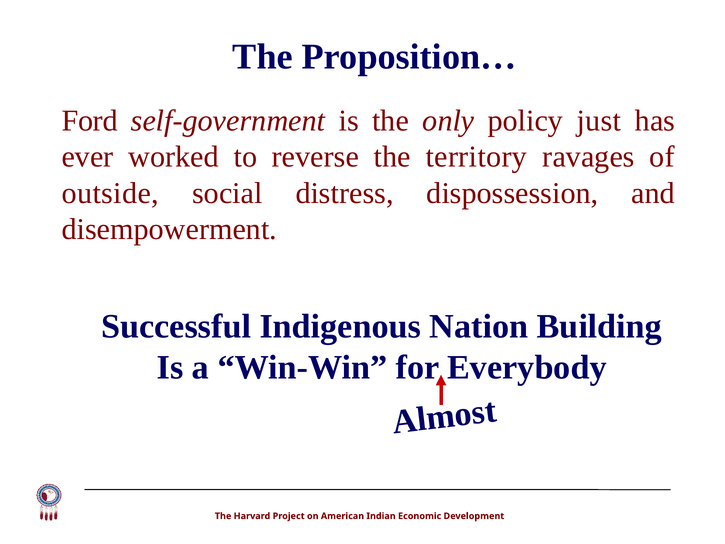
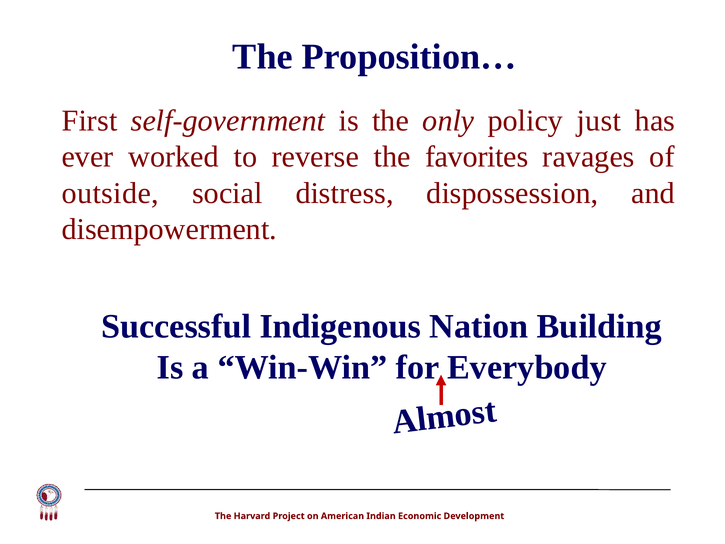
Ford: Ford -> First
territory: territory -> favorites
